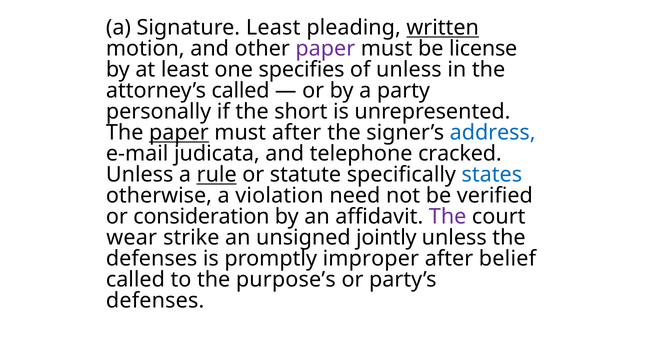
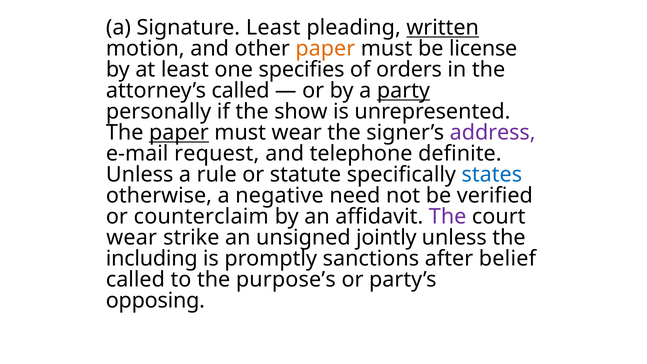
paper at (325, 49) colour: purple -> orange
of unless: unless -> orders
party underline: none -> present
short: short -> show
must after: after -> wear
address colour: blue -> purple
judicata: judicata -> request
cracked: cracked -> definite
rule underline: present -> none
violation: violation -> negative
consideration: consideration -> counterclaim
defenses at (152, 259): defenses -> including
improper: improper -> sanctions
defenses at (155, 300): defenses -> opposing
